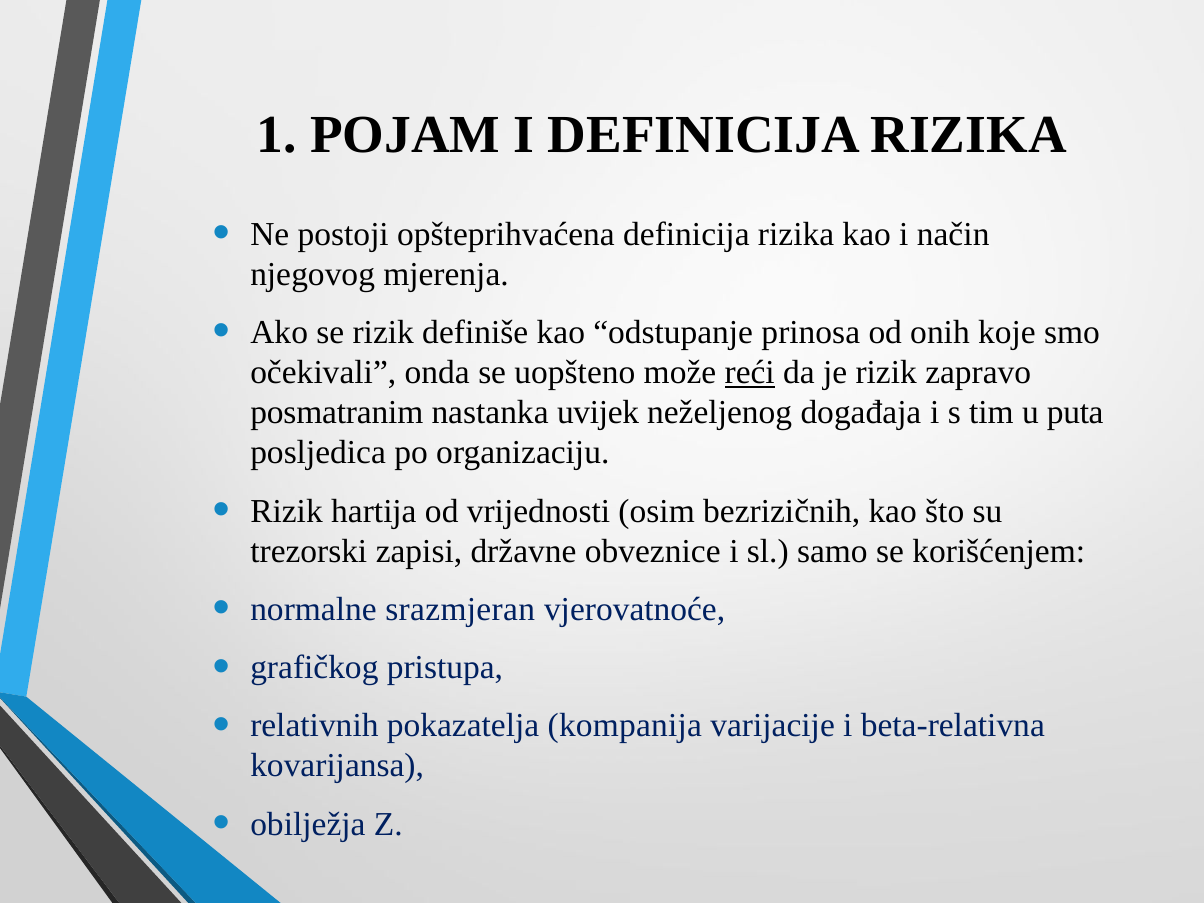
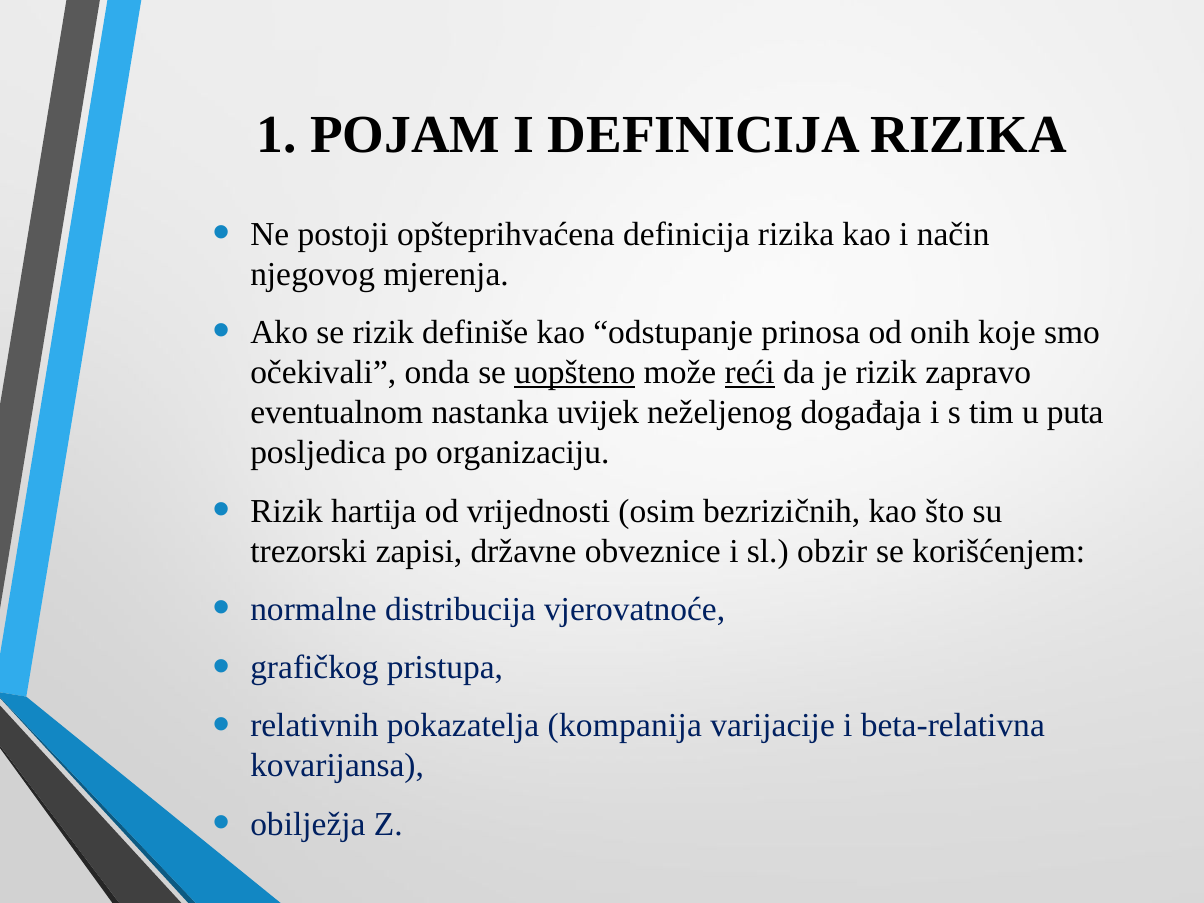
uopšteno underline: none -> present
posmatranim: posmatranim -> eventualnom
samo: samo -> obzir
srazmjeran: srazmjeran -> distribucija
